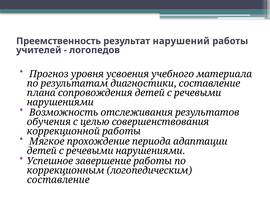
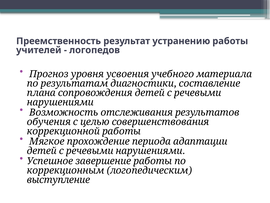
нарушений: нарушений -> устранению
составление at (58, 179): составление -> выступление
